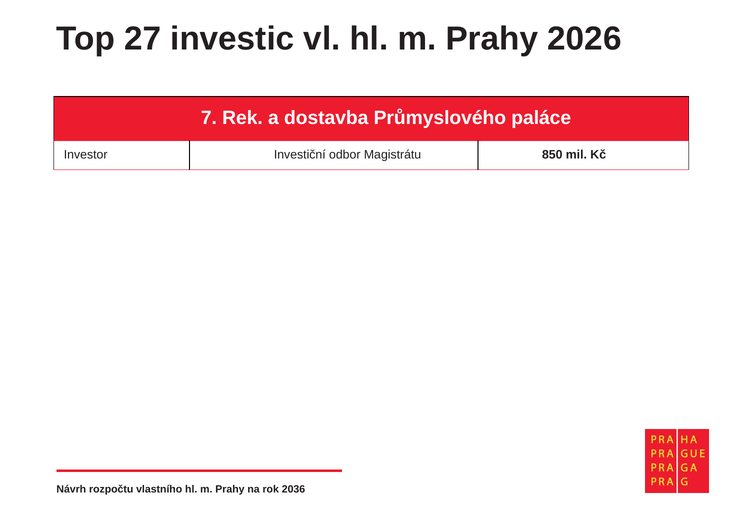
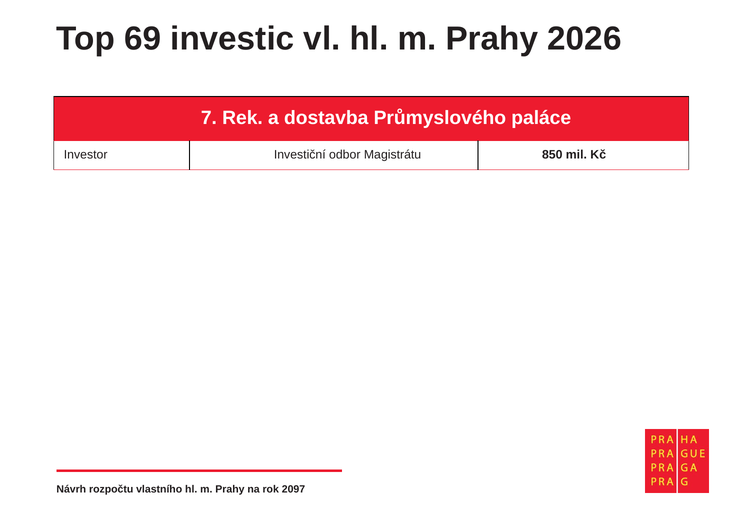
27: 27 -> 69
2036: 2036 -> 2097
